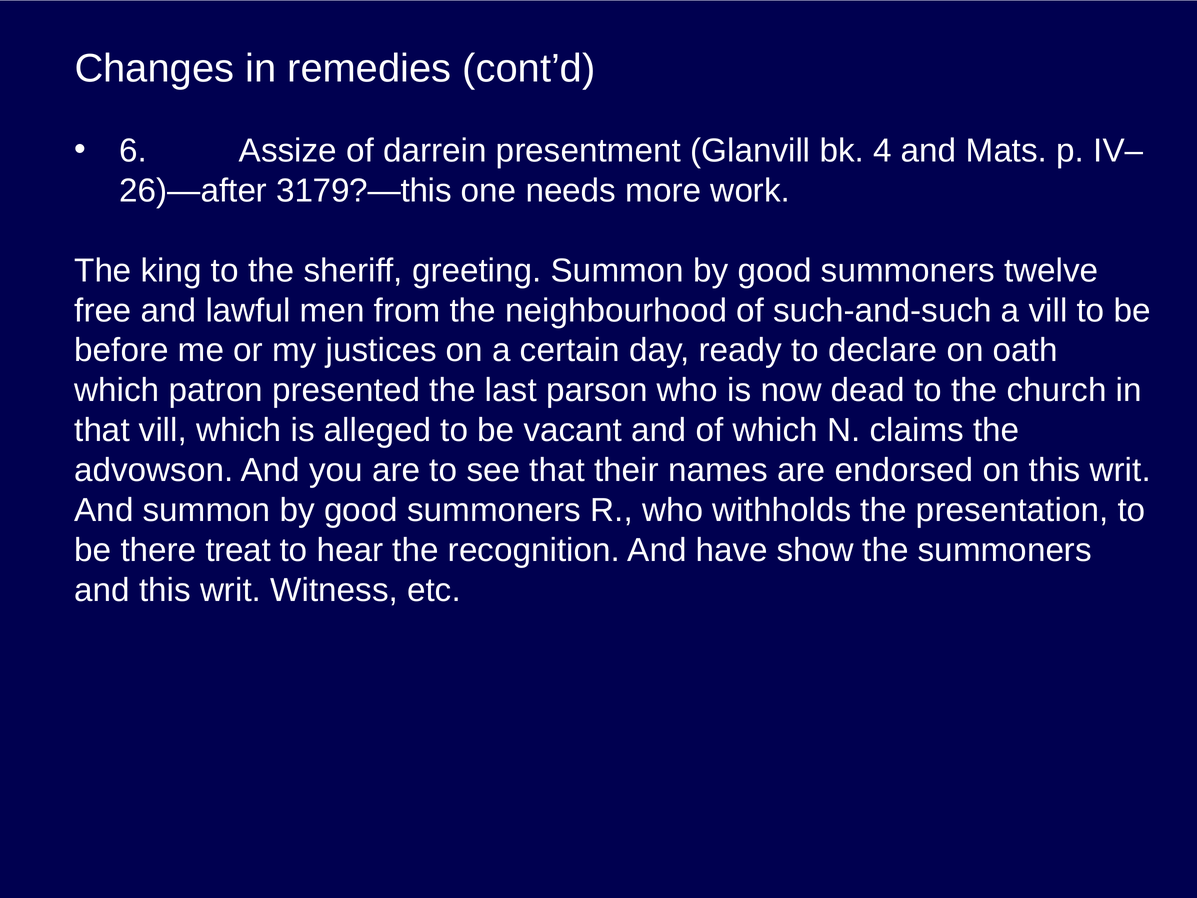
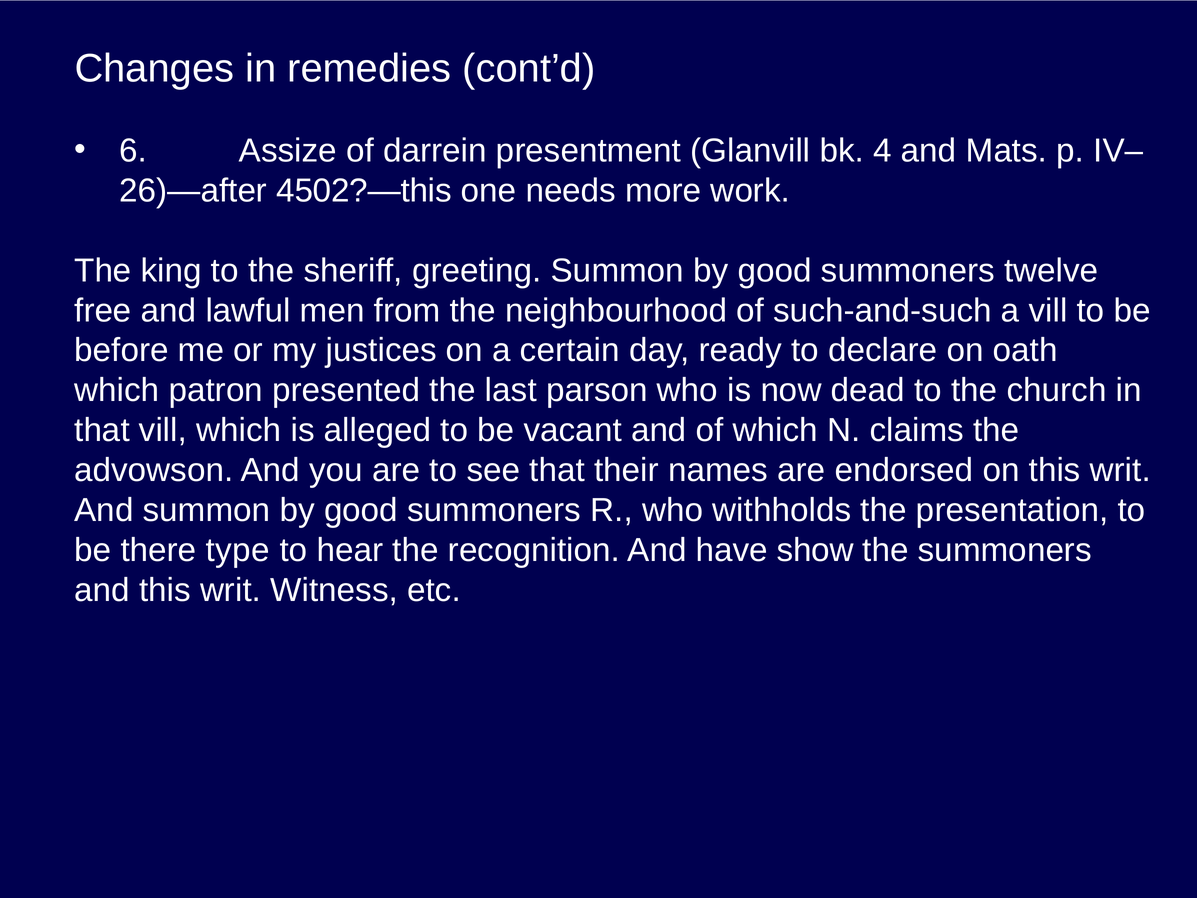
3179?—this: 3179?—this -> 4502?—this
treat: treat -> type
